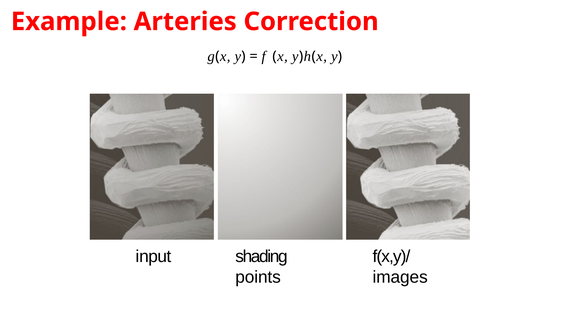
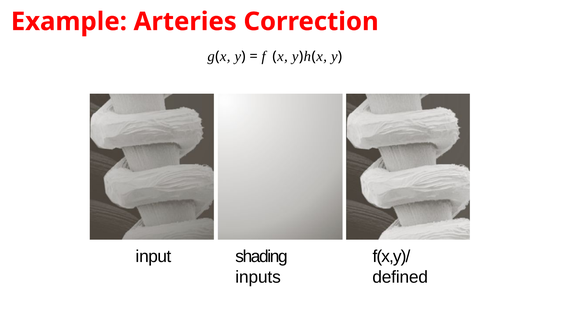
points: points -> inputs
images: images -> defined
